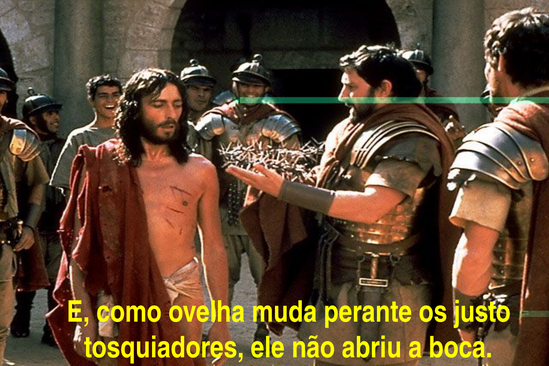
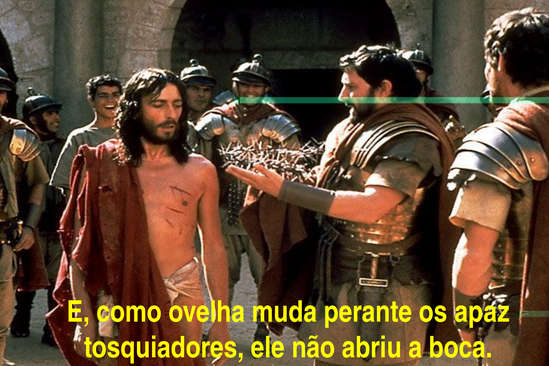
justo: justo -> apaz
